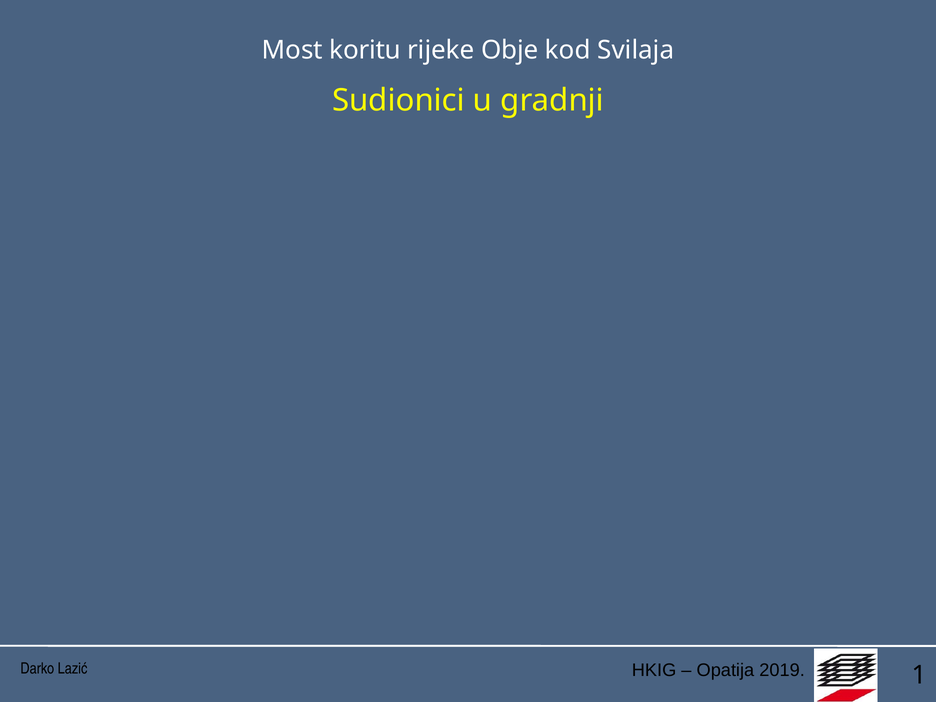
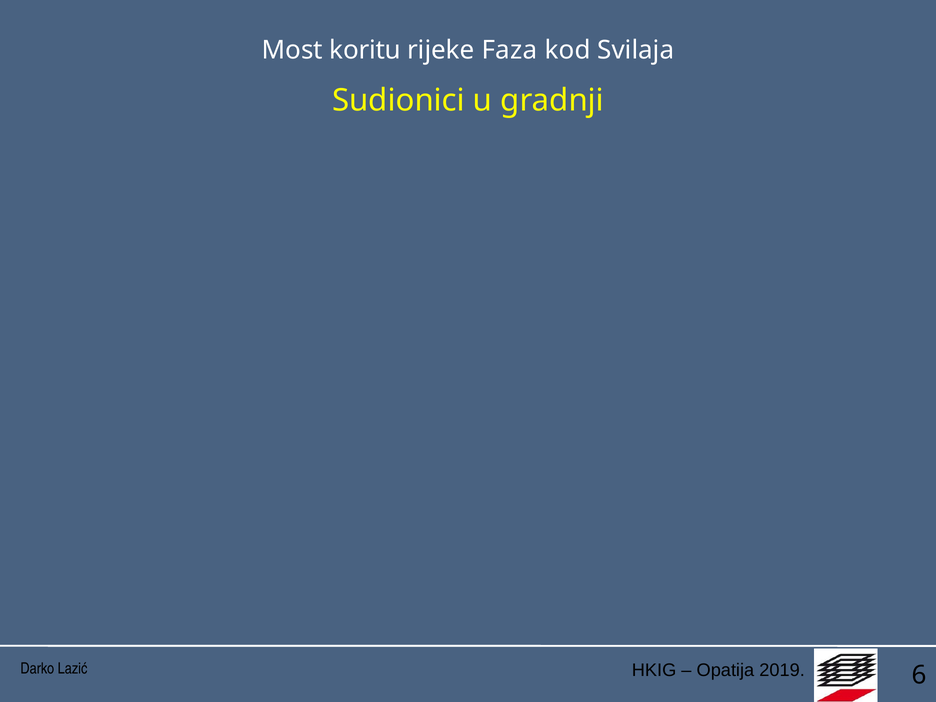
Obje: Obje -> Faza
1: 1 -> 6
